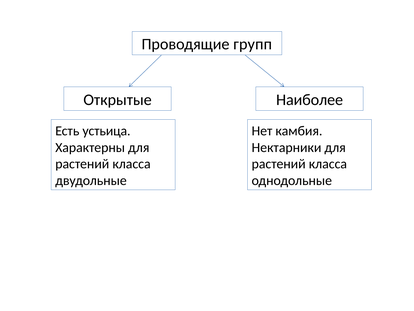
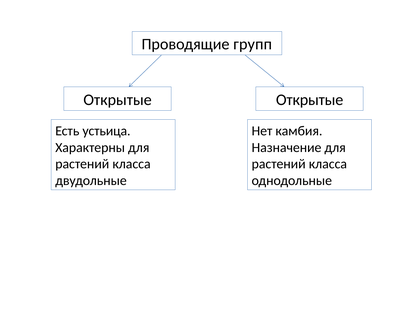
Открытые Наиболее: Наиболее -> Открытые
Нектарники: Нектарники -> Назначение
